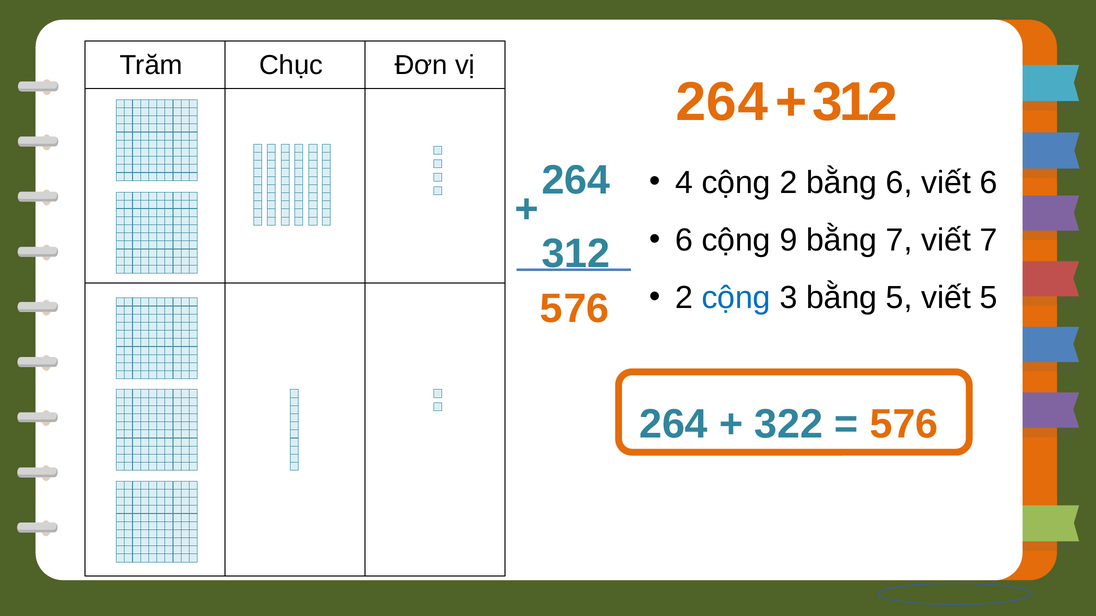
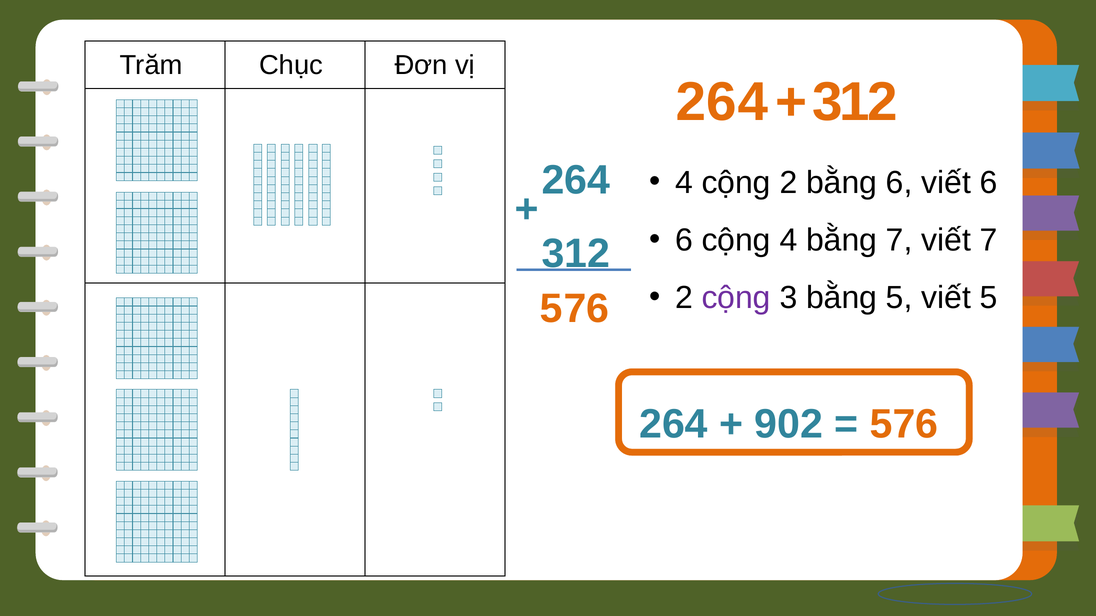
cộng 9: 9 -> 4
cộng at (736, 298) colour: blue -> purple
322: 322 -> 902
